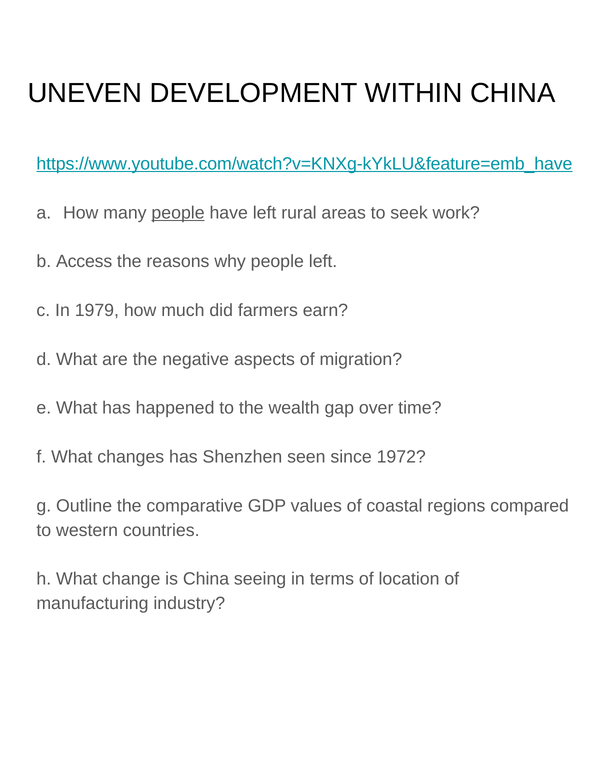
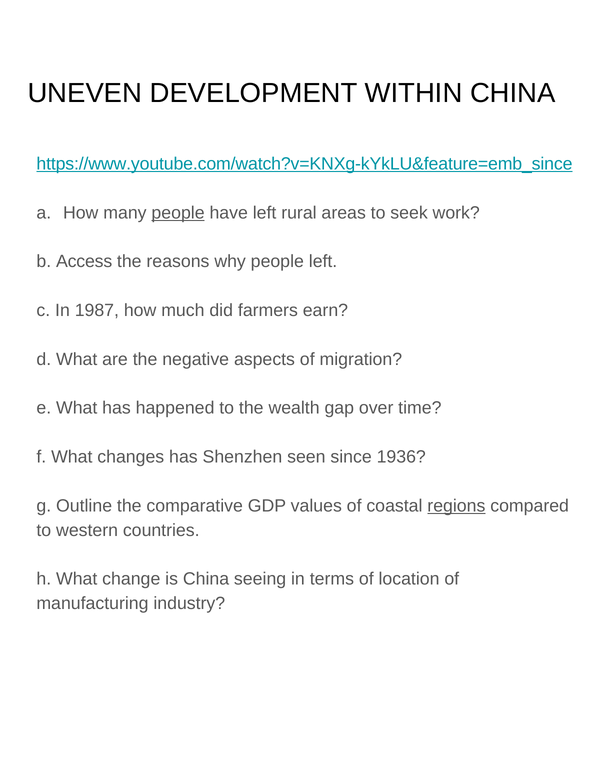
https://www.youtube.com/watch?v=KNXg-kYkLU&feature=emb_have: https://www.youtube.com/watch?v=KNXg-kYkLU&feature=emb_have -> https://www.youtube.com/watch?v=KNXg-kYkLU&feature=emb_since
1979: 1979 -> 1987
1972: 1972 -> 1936
regions underline: none -> present
